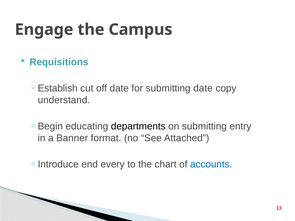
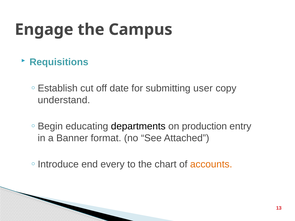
submitting date: date -> user
on submitting: submitting -> production
accounts colour: blue -> orange
